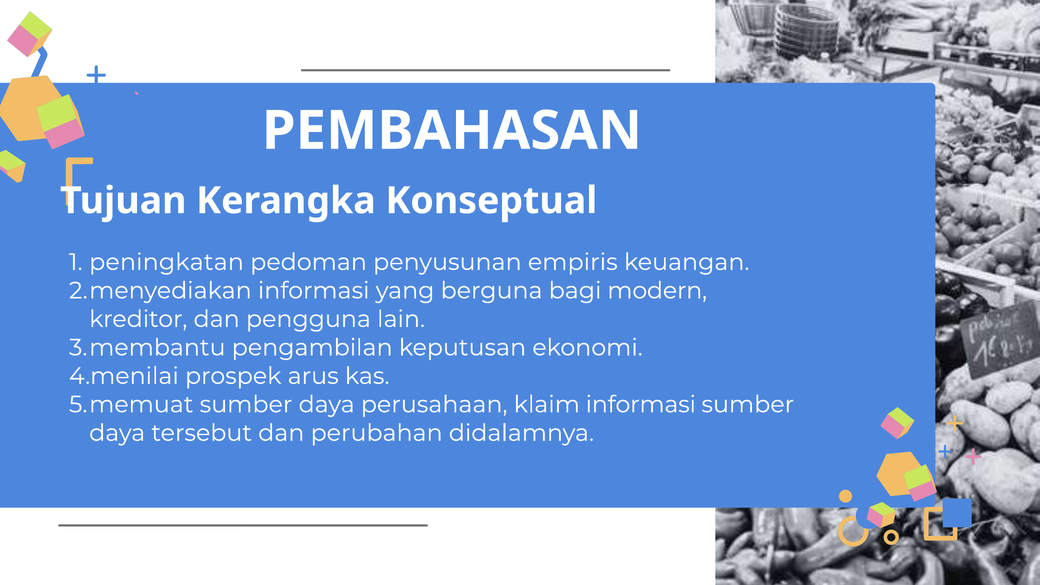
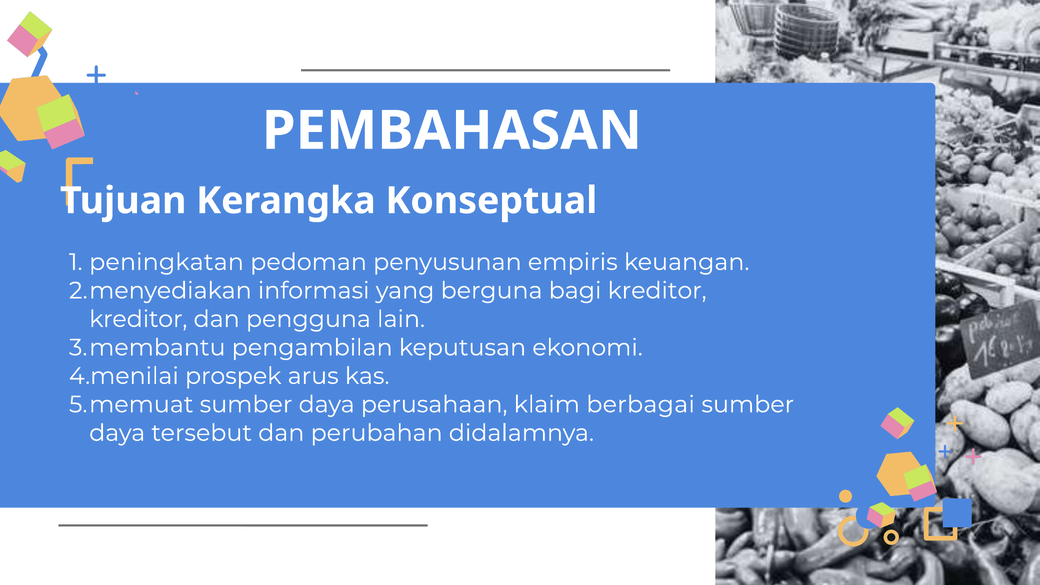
bagi modern: modern -> kreditor
klaim informasi: informasi -> berbagai
